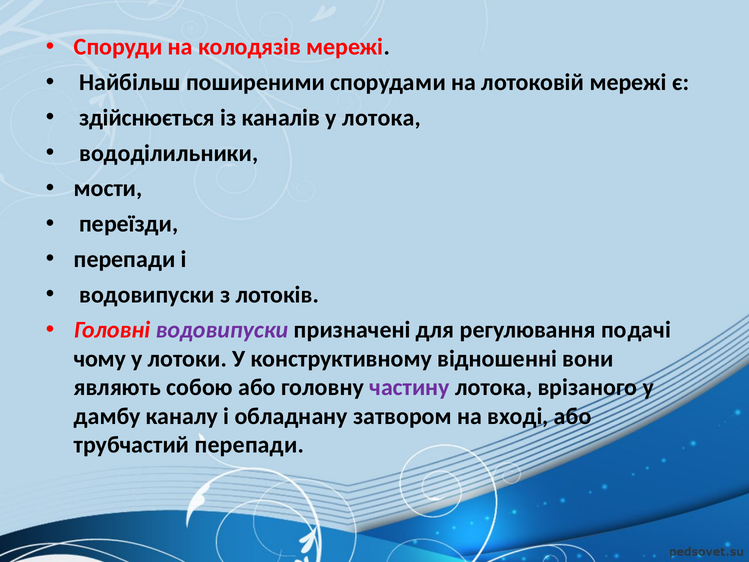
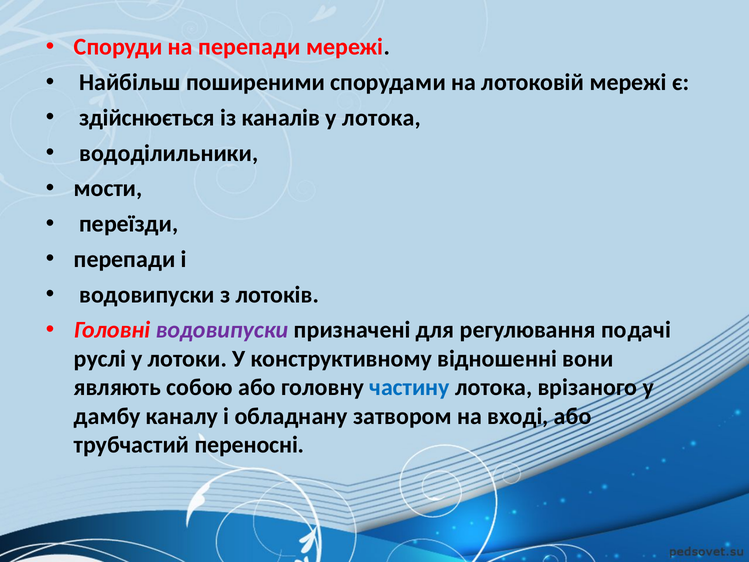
на колодязів: колодязів -> перепади
чому: чому -> руслі
частину colour: purple -> blue
трубчастий перепади: перепади -> переносні
